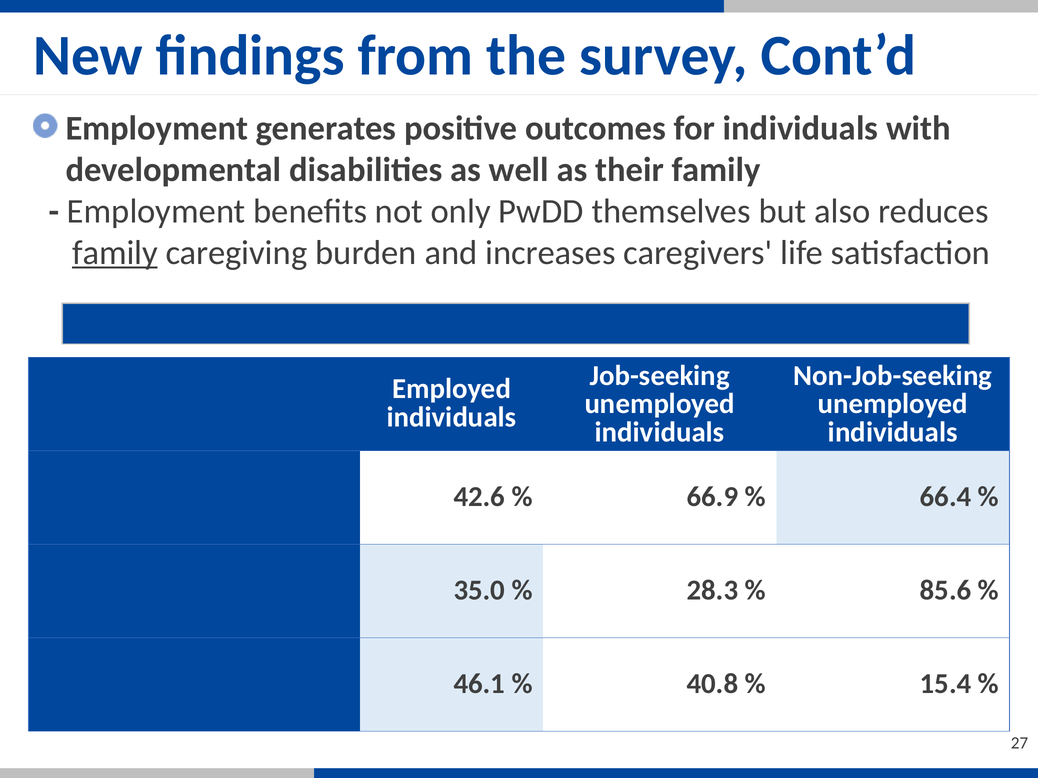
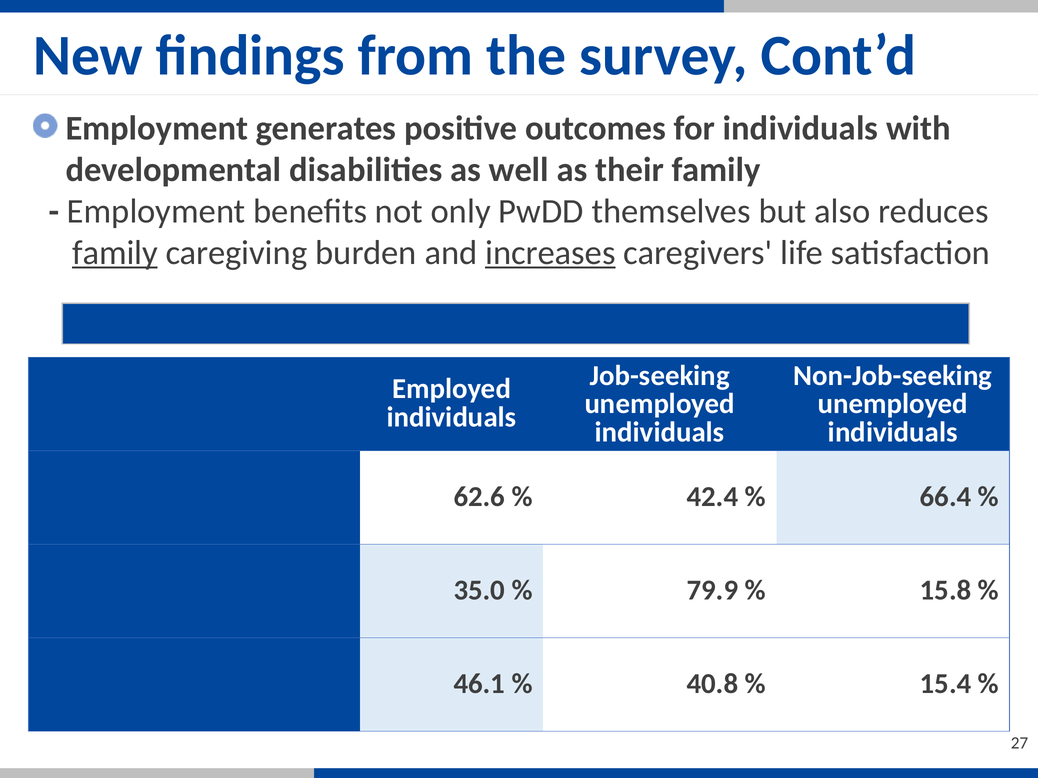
increases underline: none -> present
42.6: 42.6 -> 62.6
66.9: 66.9 -> 42.4
28.3: 28.3 -> 79.9
85.6: 85.6 -> 15.8
